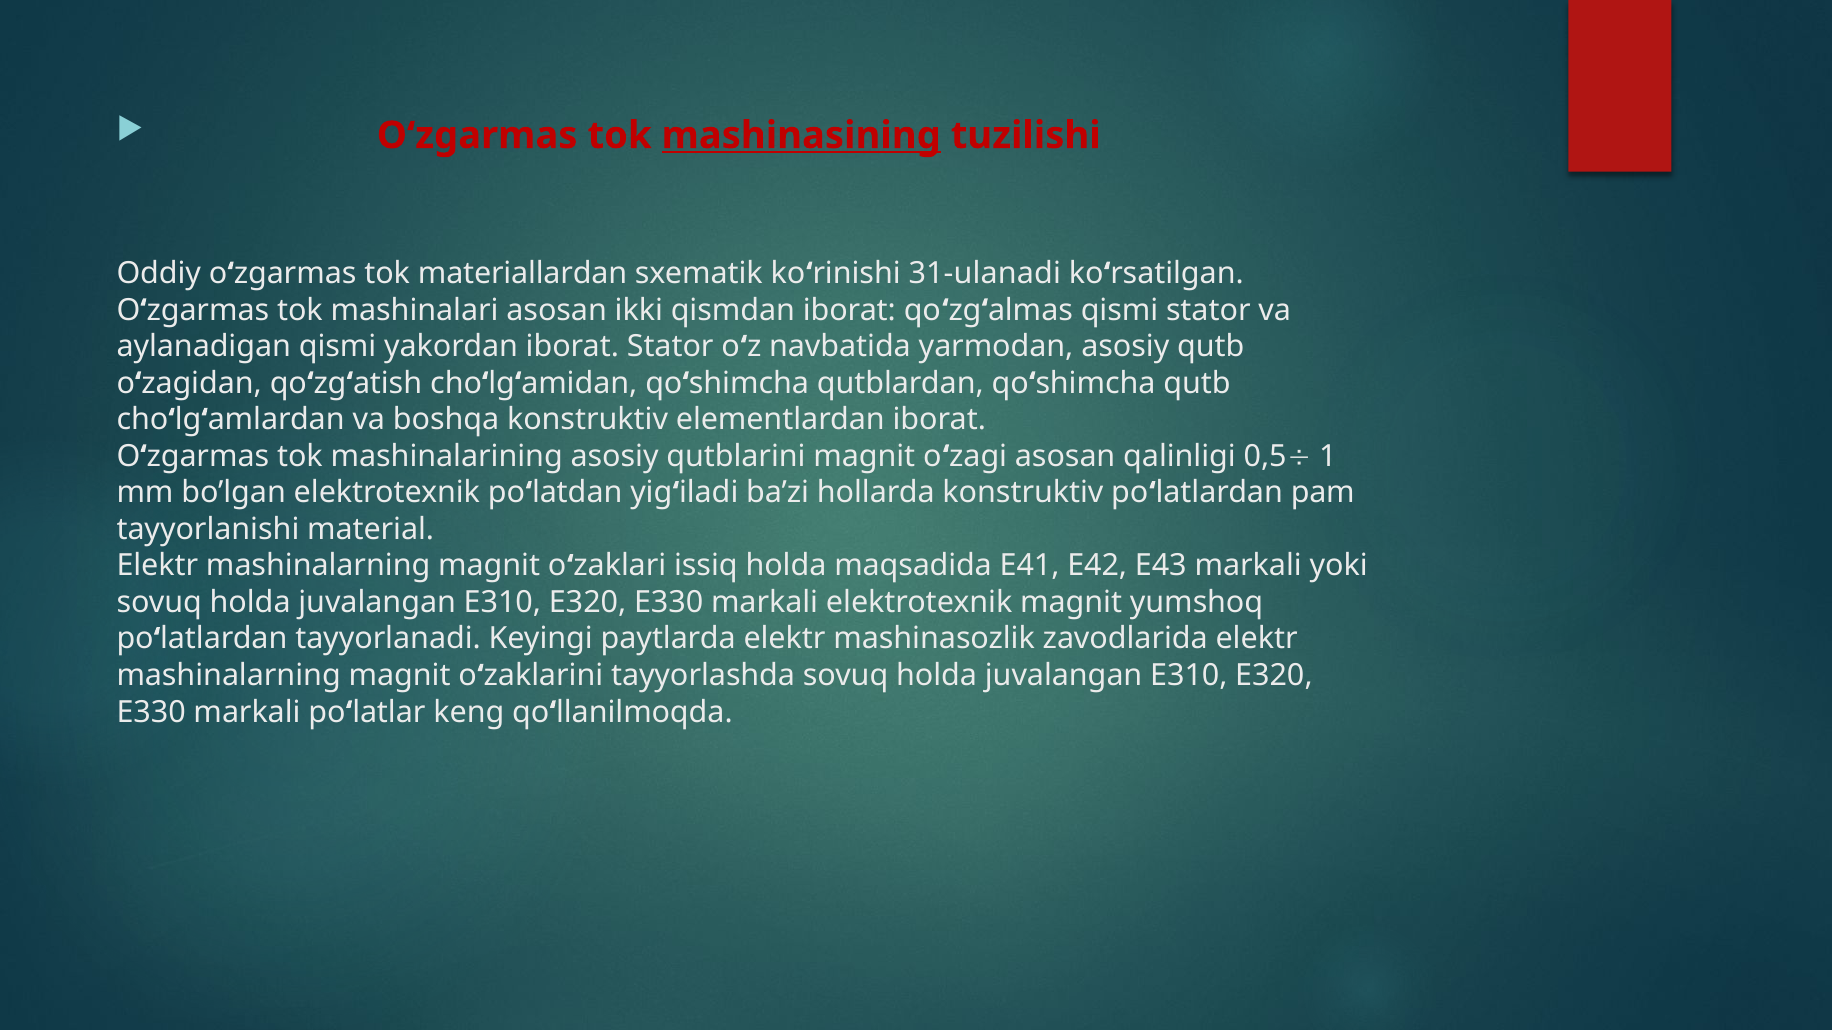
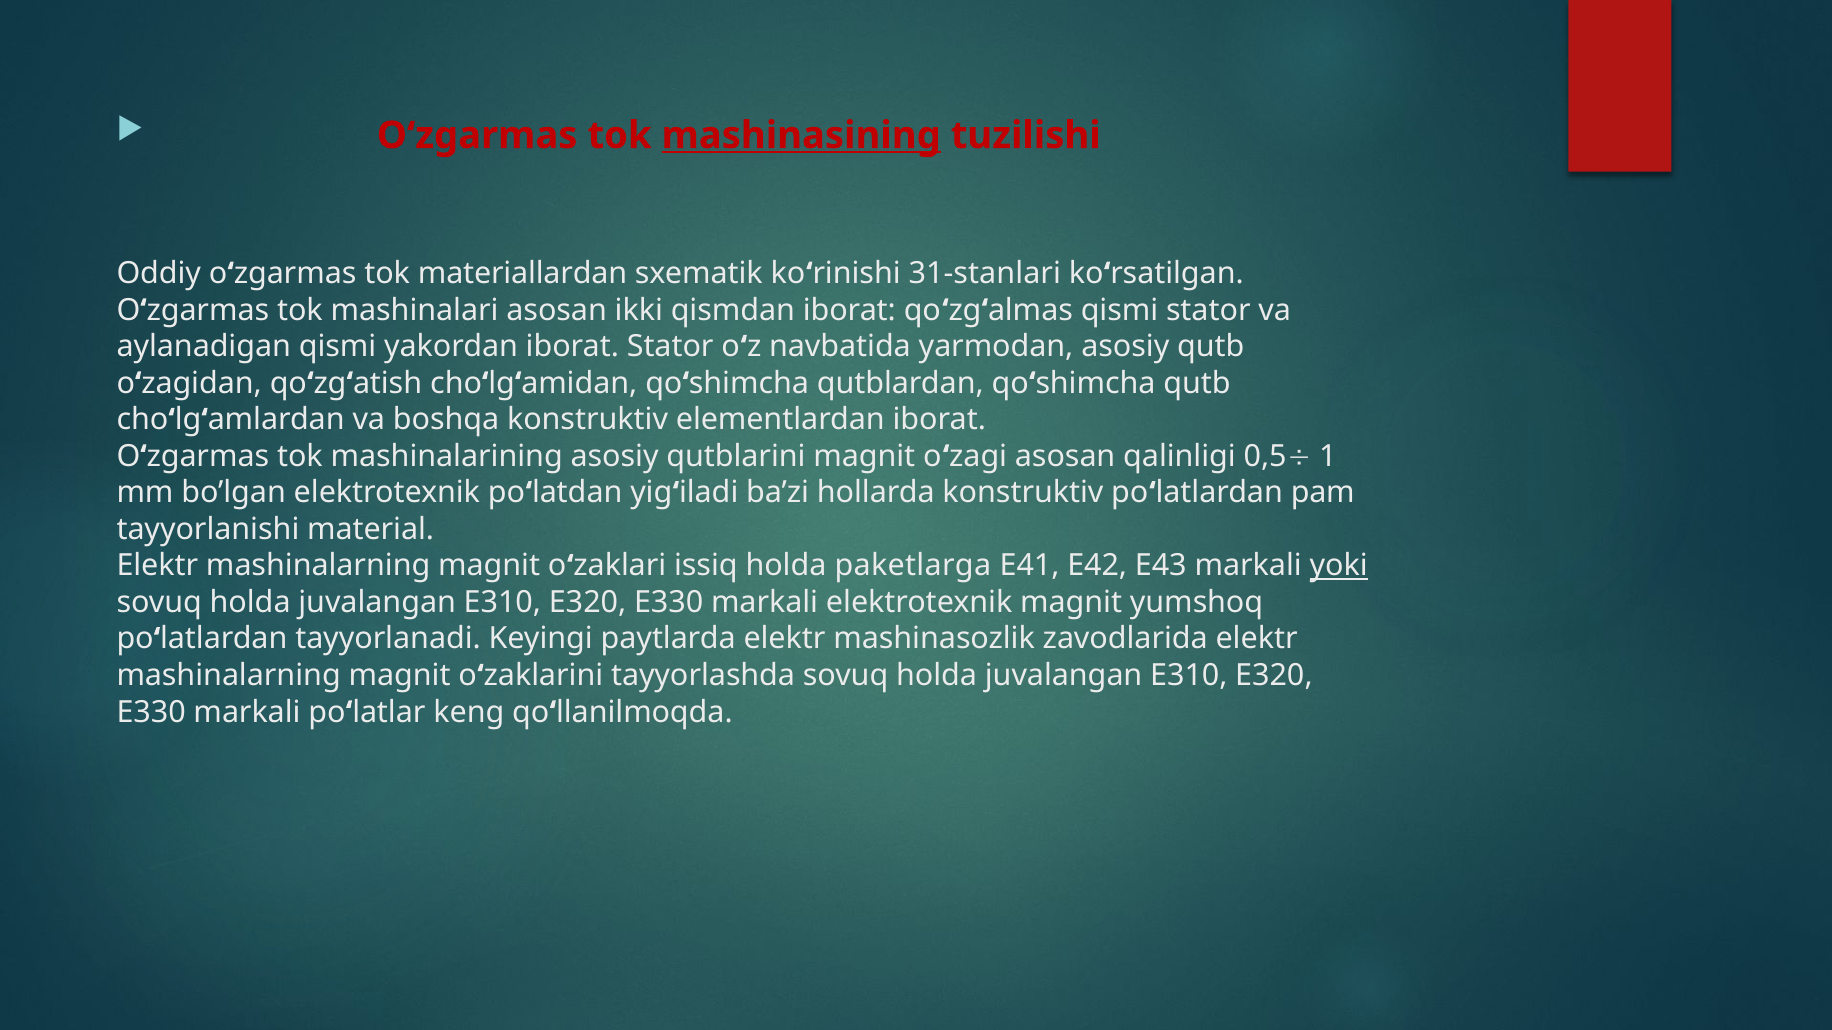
31-ulanadi: 31-ulanadi -> 31-stanlari
maqsadida: maqsadida -> paketlarga
yoki underline: none -> present
